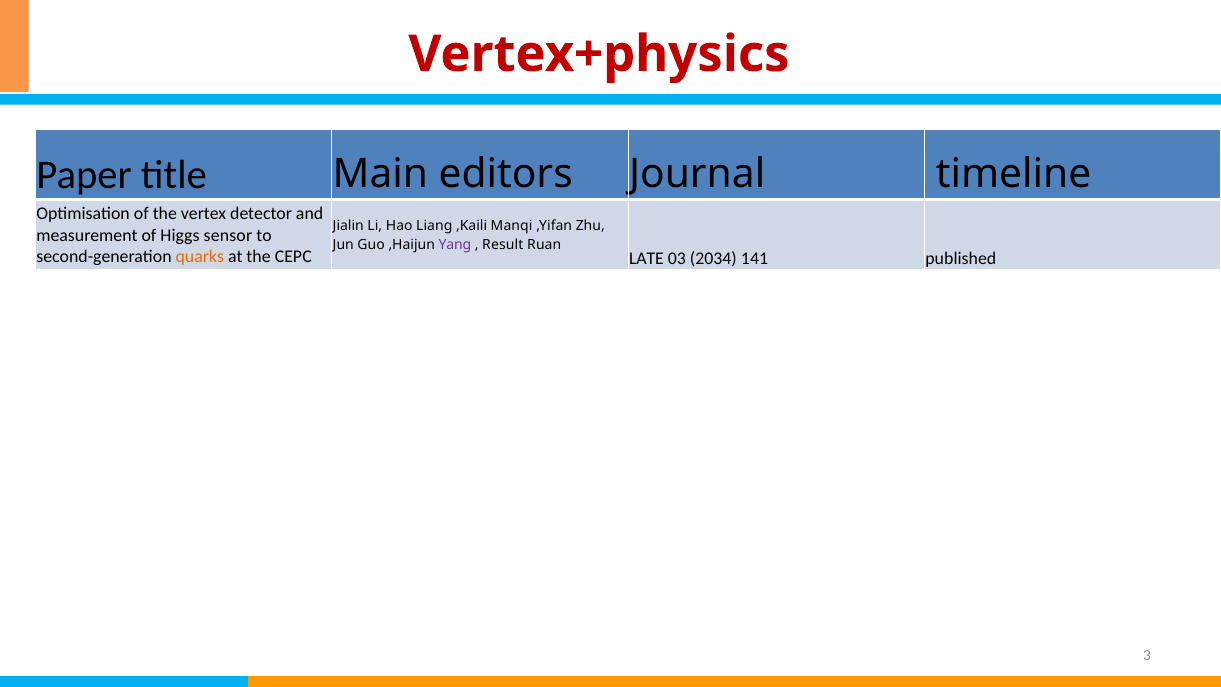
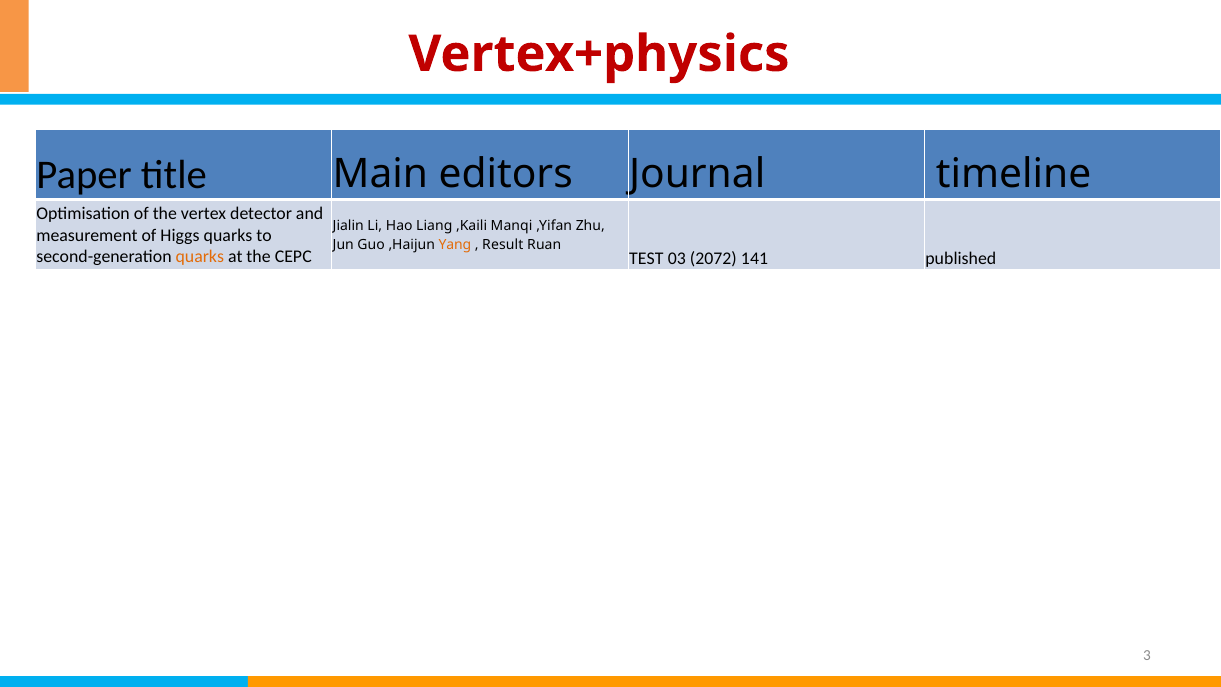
Higgs sensor: sensor -> quarks
Yang colour: purple -> orange
LATE: LATE -> TEST
2034: 2034 -> 2072
